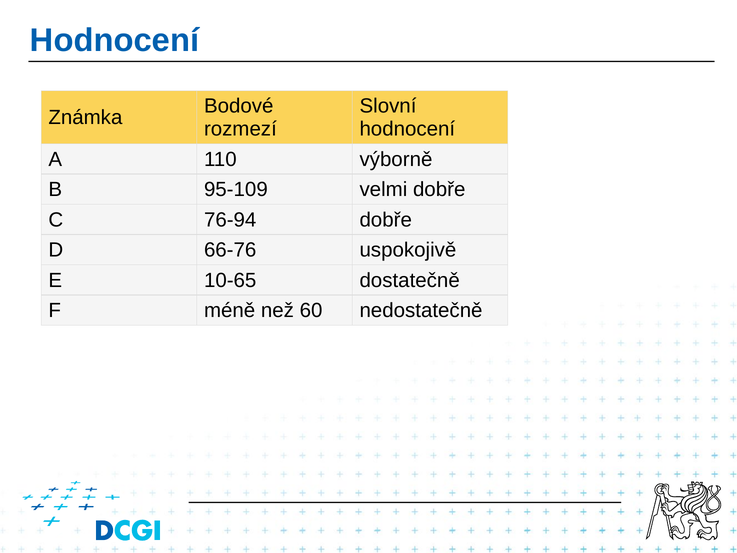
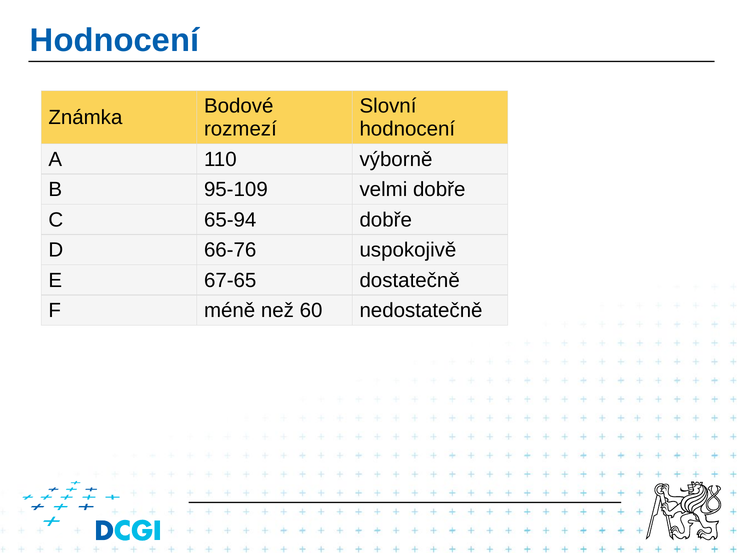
76-94: 76-94 -> 65-94
10-65: 10-65 -> 67-65
